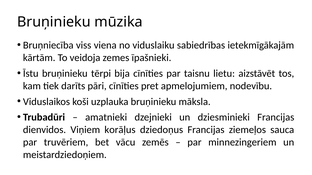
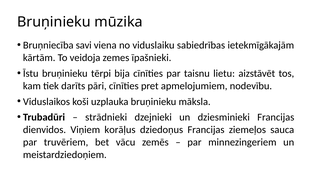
viss: viss -> savi
amatnieki: amatnieki -> strādnieki
